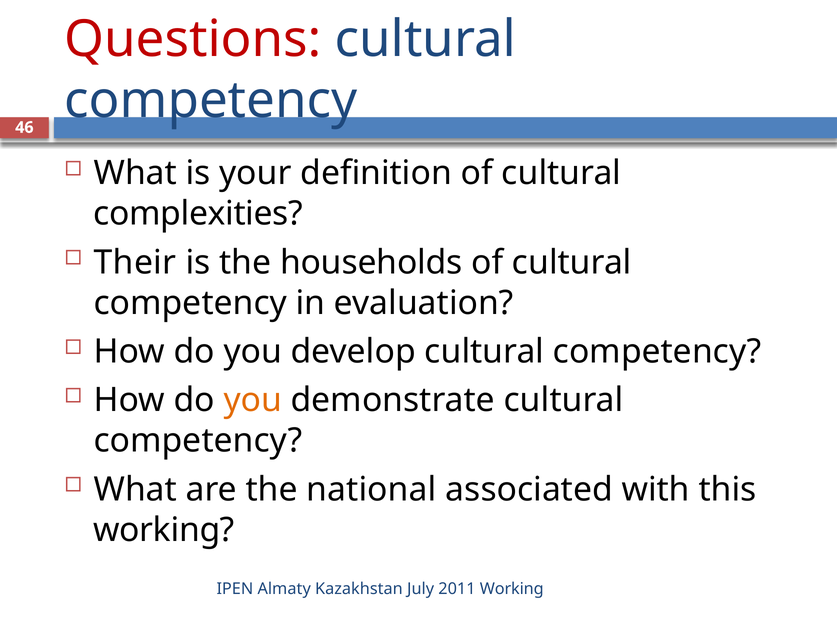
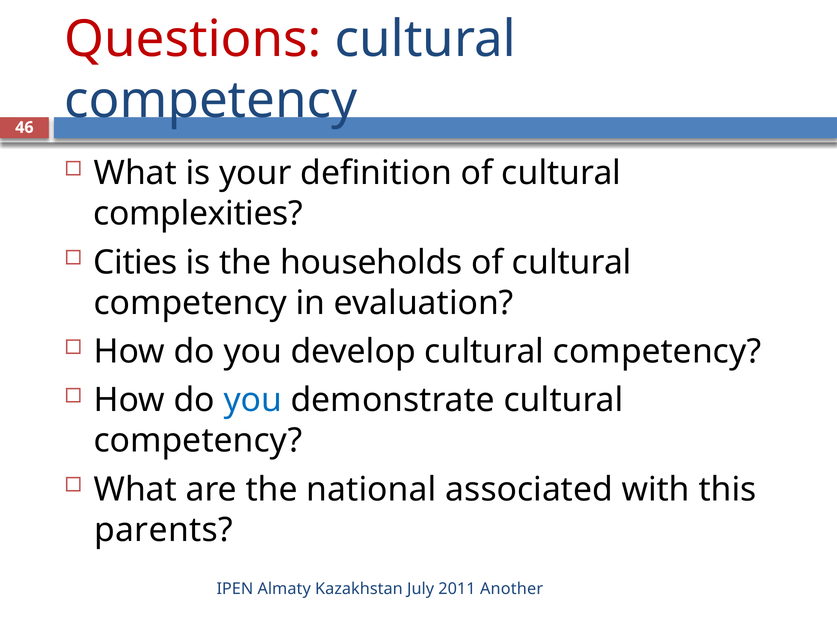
Their: Their -> Cities
you at (253, 400) colour: orange -> blue
working at (164, 530): working -> parents
2011 Working: Working -> Another
